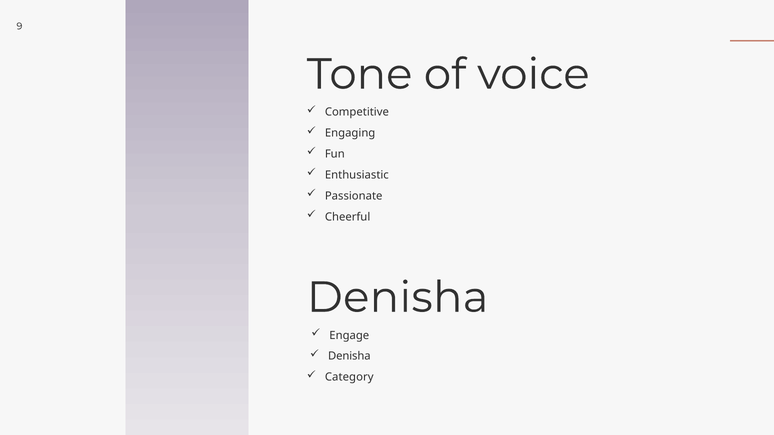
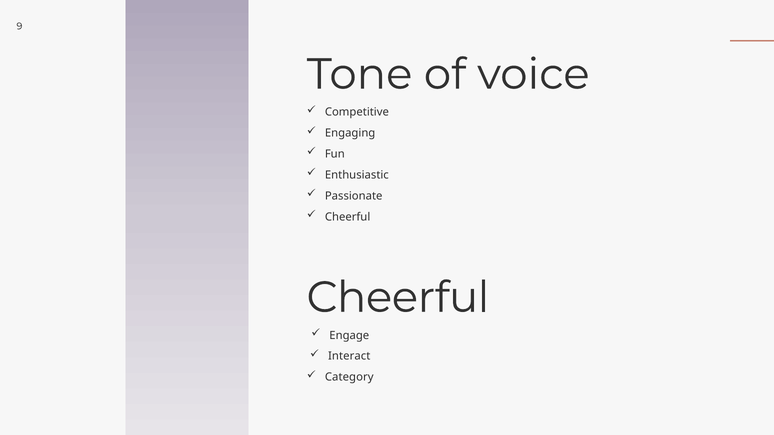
Denisha at (398, 298): Denisha -> Cheerful
Denisha at (349, 357): Denisha -> Interact
